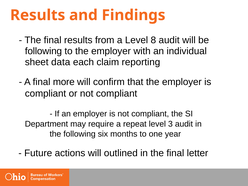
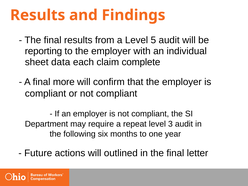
8: 8 -> 5
following at (43, 51): following -> reporting
reporting: reporting -> complete
